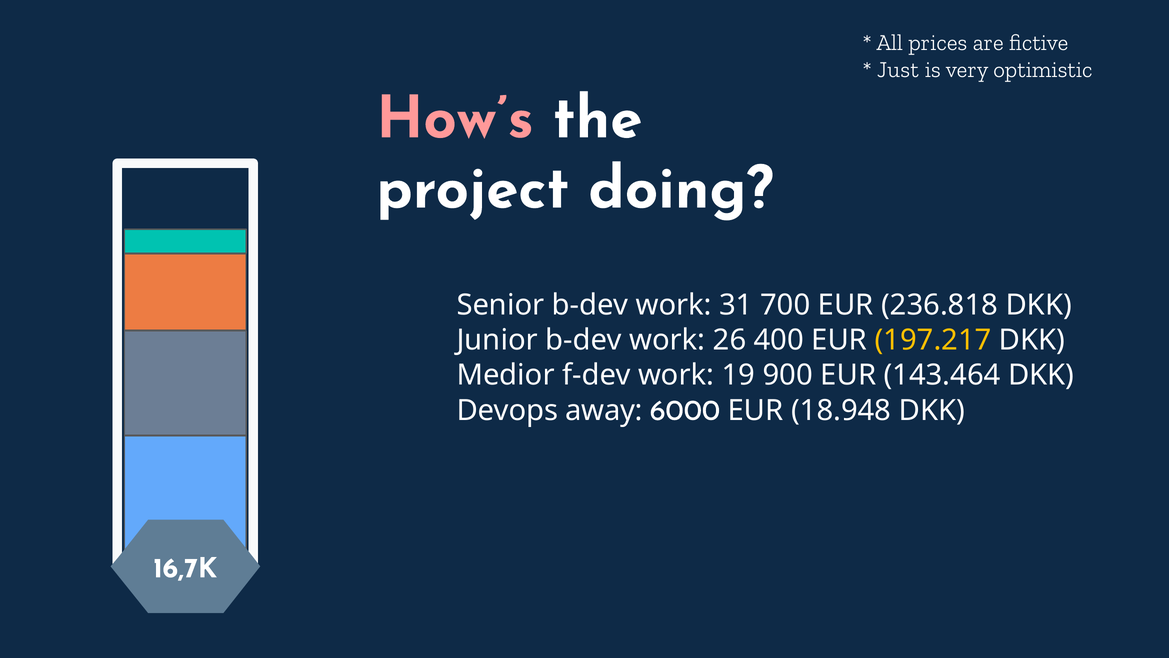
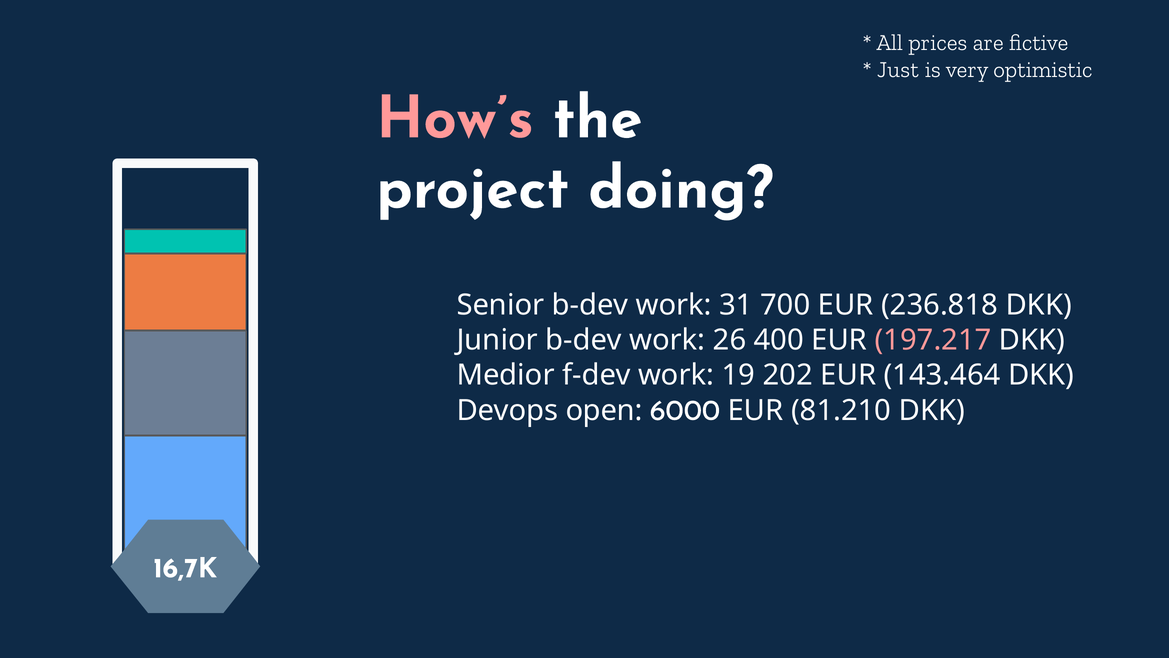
197.217 colour: yellow -> pink
900: 900 -> 202
away: away -> open
18.948: 18.948 -> 81.210
